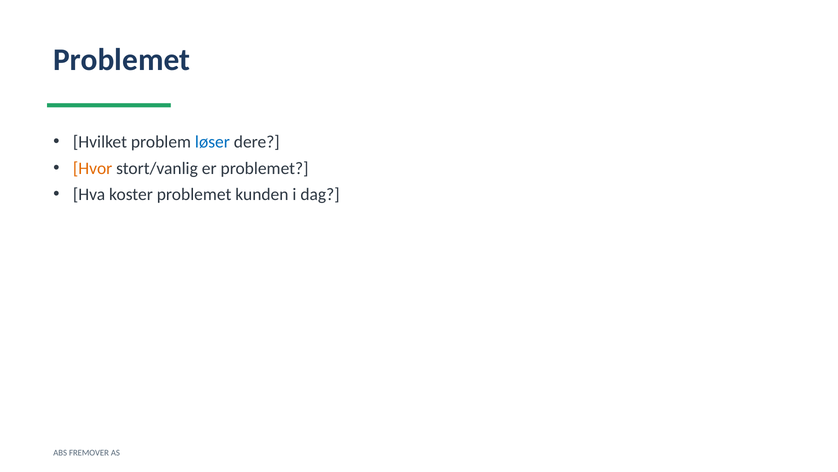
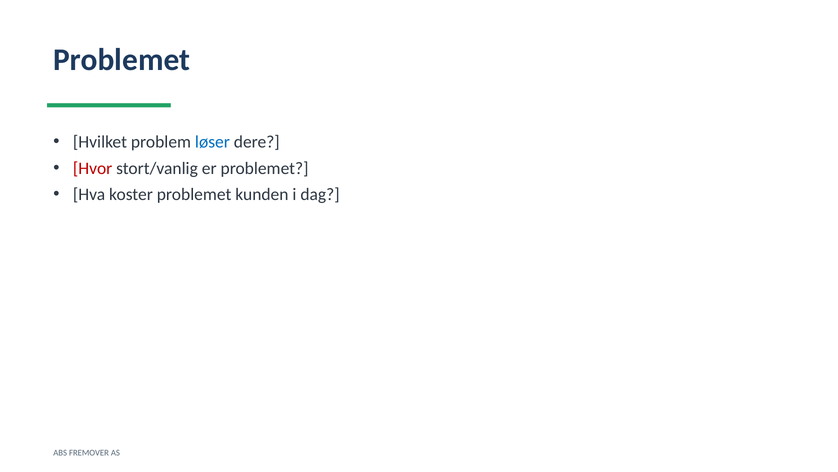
Hvor colour: orange -> red
